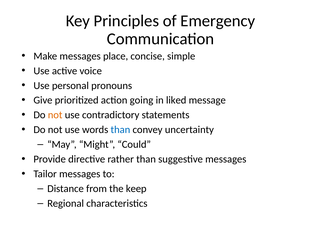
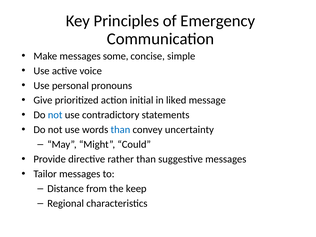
place: place -> some
going: going -> initial
not at (55, 115) colour: orange -> blue
